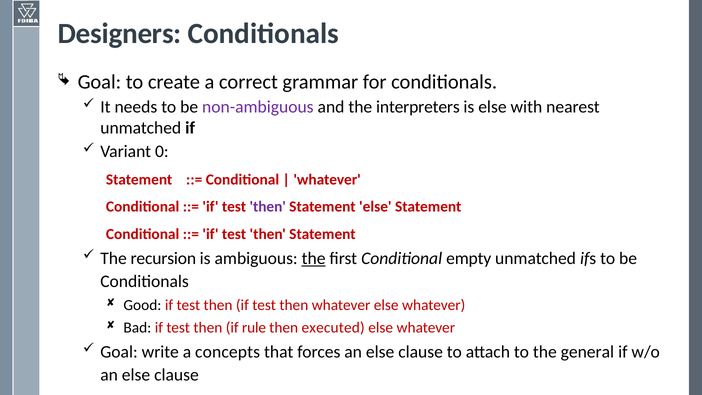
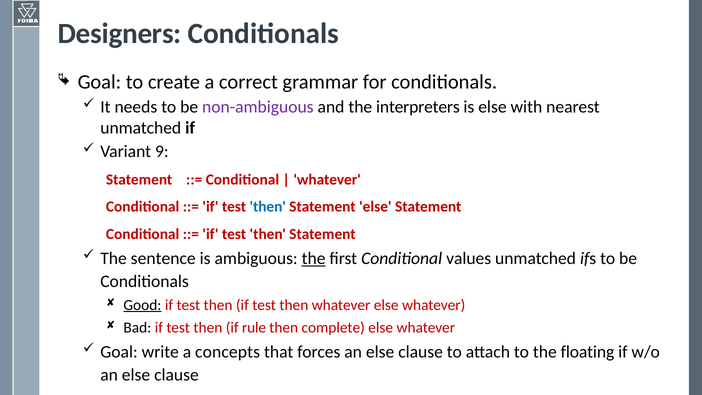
0: 0 -> 9
then at (268, 207) colour: purple -> blue
recursion: recursion -> sentence
empty: empty -> values
Good underline: none -> present
executed: executed -> complete
general: general -> floating
